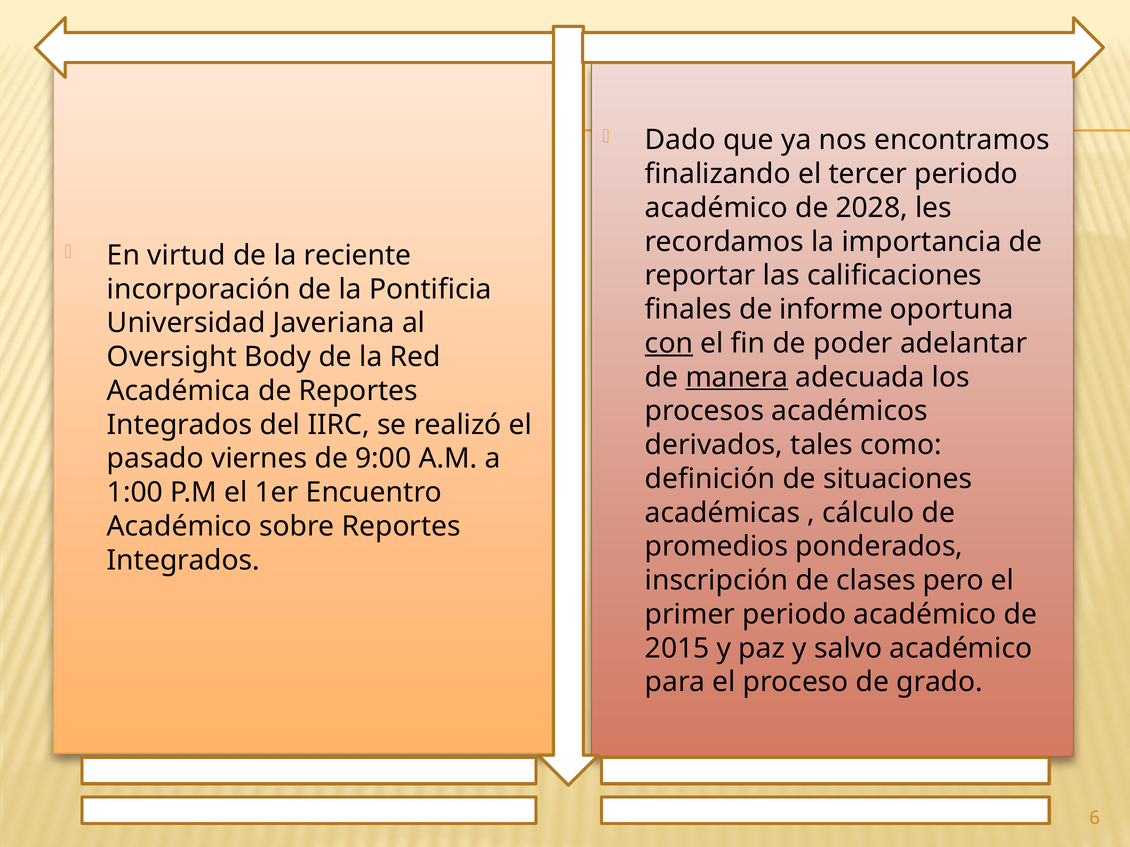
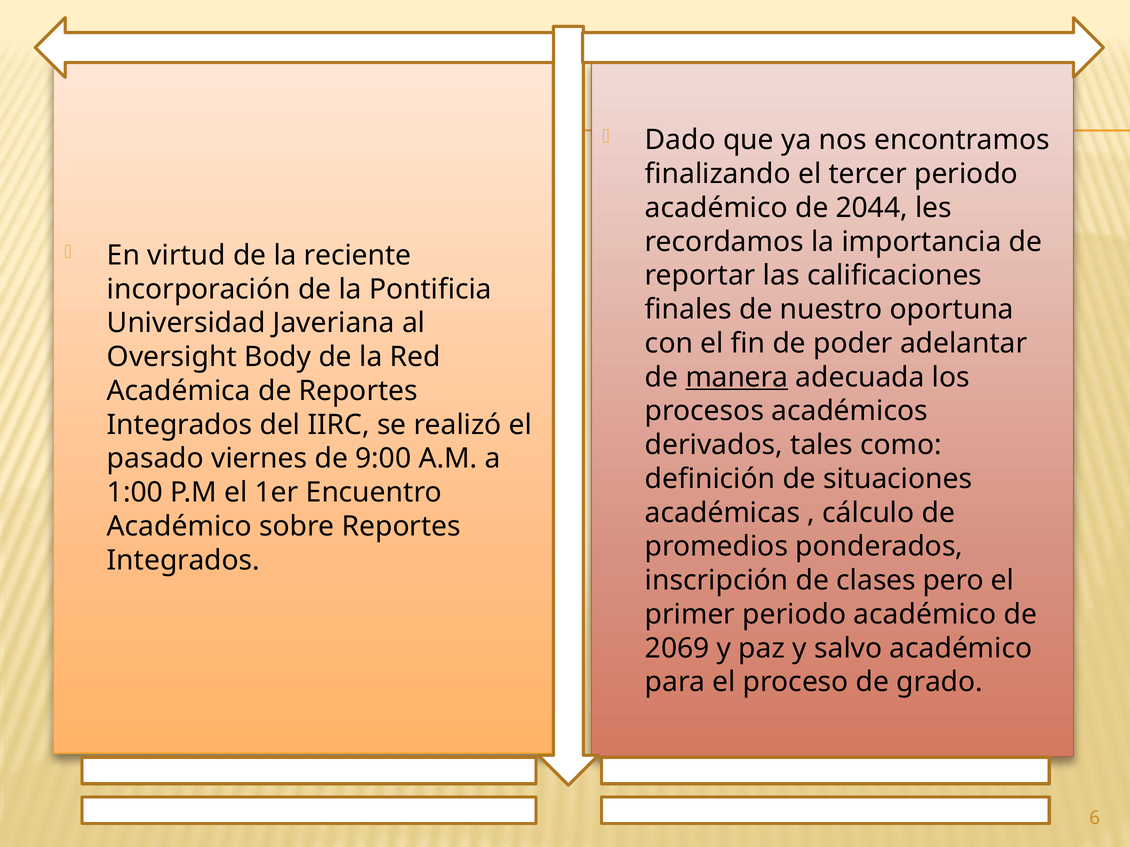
2028: 2028 -> 2044
informe: informe -> nuestro
con underline: present -> none
2015: 2015 -> 2069
